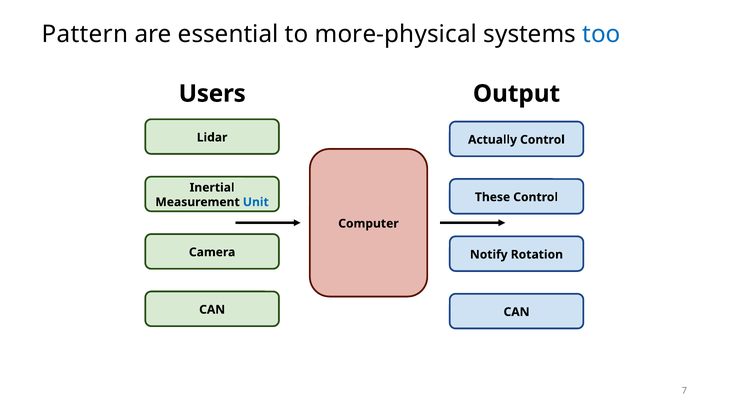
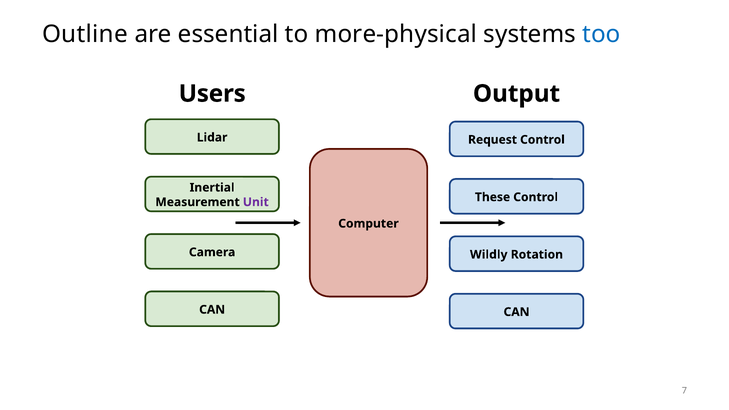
Pattern: Pattern -> Outline
Actually: Actually -> Request
Unit colour: blue -> purple
Notify: Notify -> Wildly
